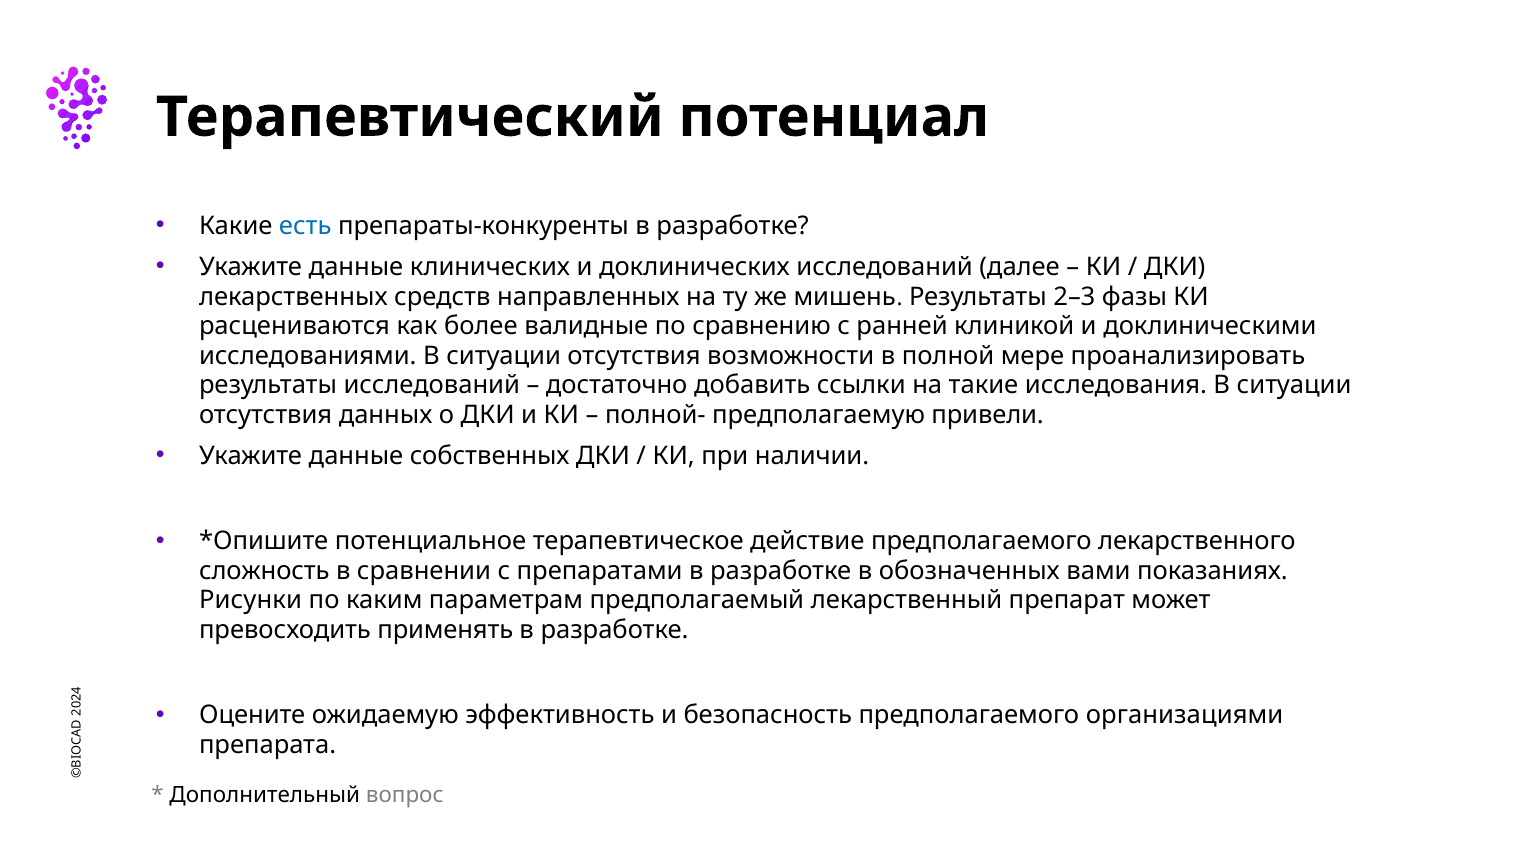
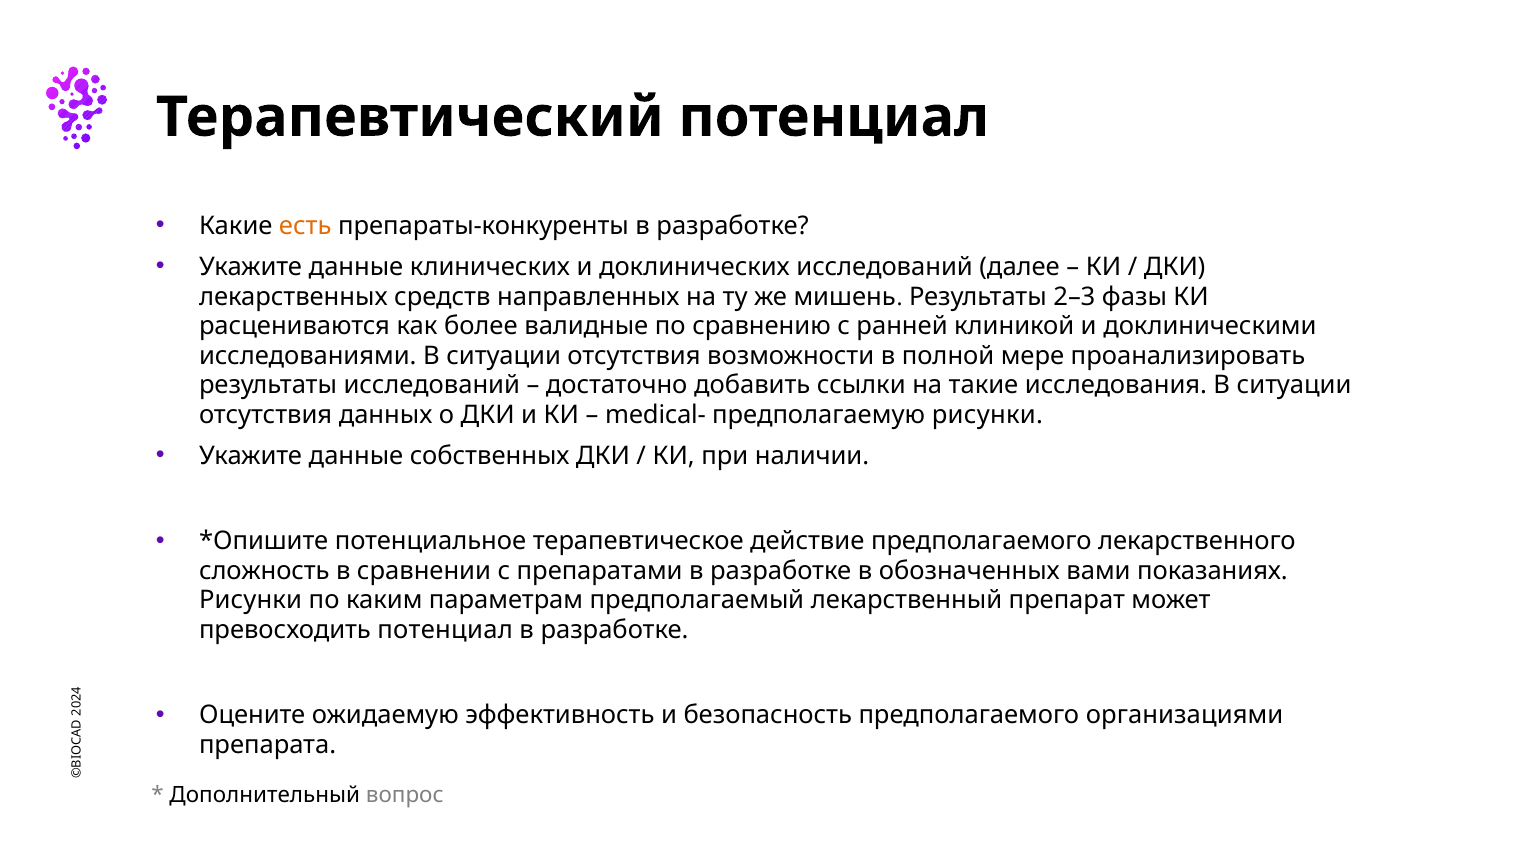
есть colour: blue -> orange
полной-: полной- -> medical-
предполагаемую привели: привели -> рисунки
превосходить применять: применять -> потенциал
